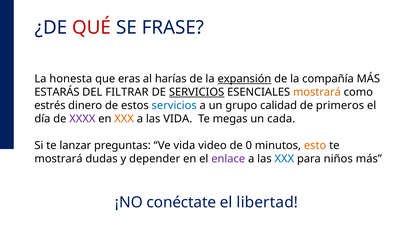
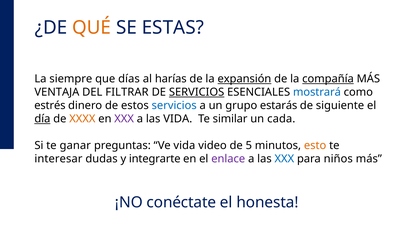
QUÉ colour: red -> orange
FRASE: FRASE -> ESTAS
honesta: honesta -> siempre
eras: eras -> días
compañía underline: none -> present
ESTARÁS: ESTARÁS -> VENTAJA
mostrará at (317, 92) colour: orange -> blue
calidad: calidad -> estarás
primeros: primeros -> siguiente
día underline: none -> present
XXXX colour: purple -> orange
XXX at (124, 119) colour: orange -> purple
megas: megas -> similar
lanzar: lanzar -> ganar
0: 0 -> 5
mostrará at (59, 159): mostrará -> interesar
depender: depender -> integrarte
libertad: libertad -> honesta
